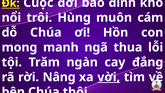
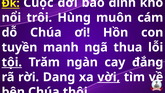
mong: mong -> tuyền
tội underline: none -> present
Nâng: Nâng -> Dang
